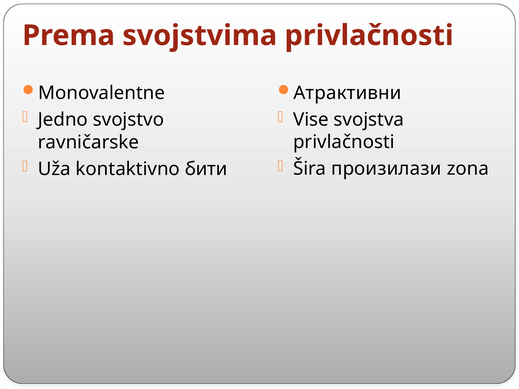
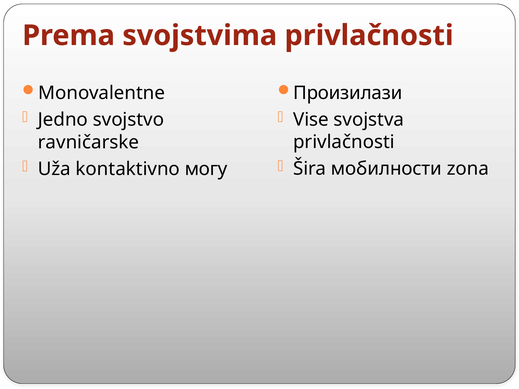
Атрактивни: Атрактивни -> Произилази
произилази: произилази -> мобилности
бити: бити -> могу
